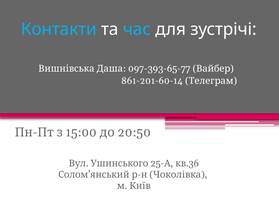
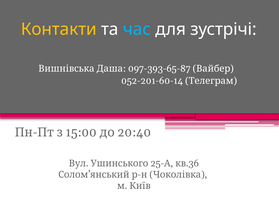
Контакти colour: light blue -> yellow
097-393-65-77: 097-393-65-77 -> 097-393-65-87
861-201-60-14: 861-201-60-14 -> 052-201-60-14
20:50: 20:50 -> 20:40
